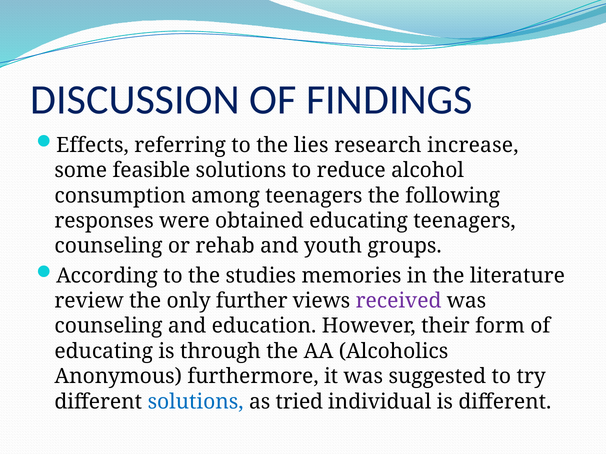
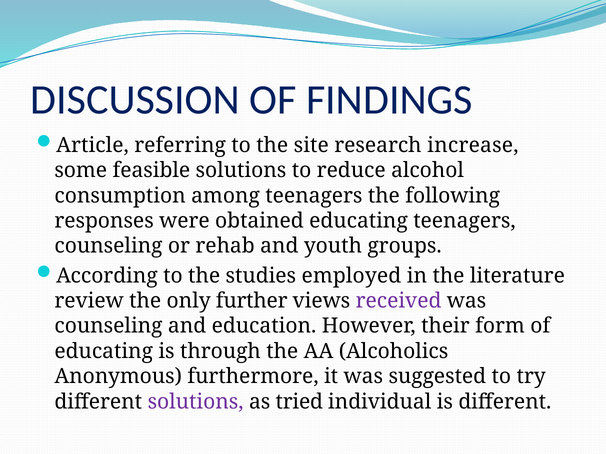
Effects: Effects -> Article
lies: lies -> site
memories: memories -> employed
solutions at (196, 402) colour: blue -> purple
